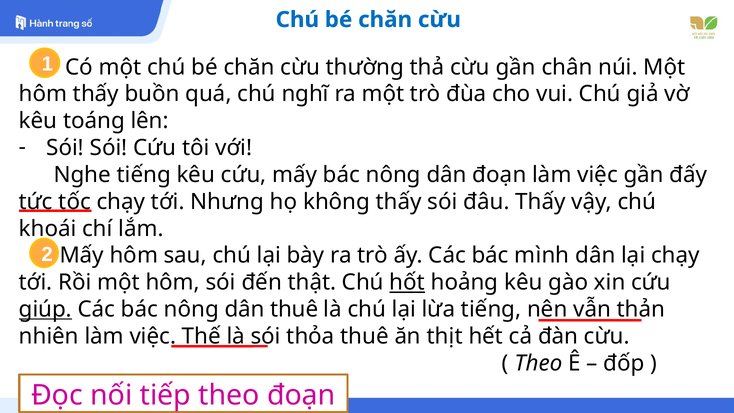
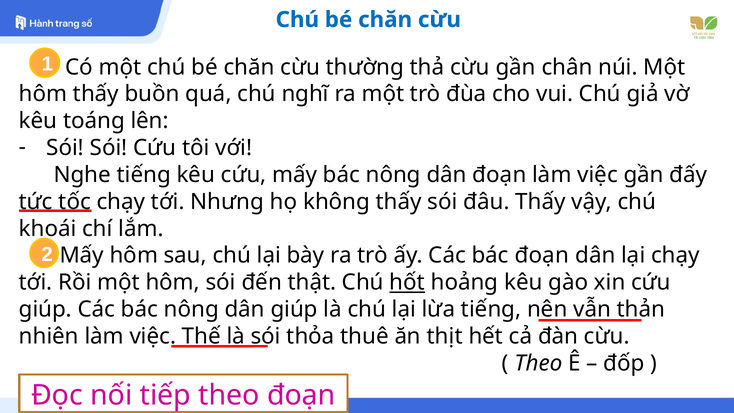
bác mình: mình -> đoạn
giúp at (45, 309) underline: present -> none
dân thuê: thuê -> giúp
